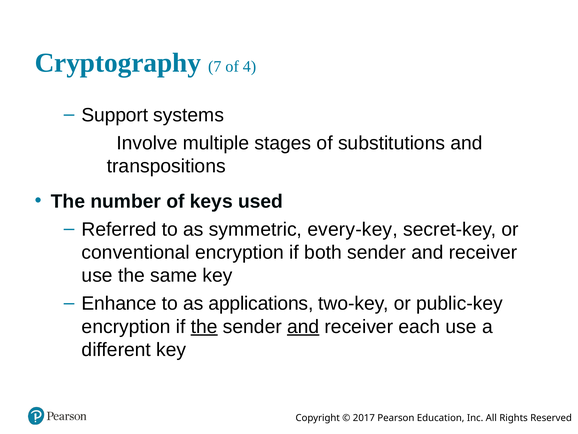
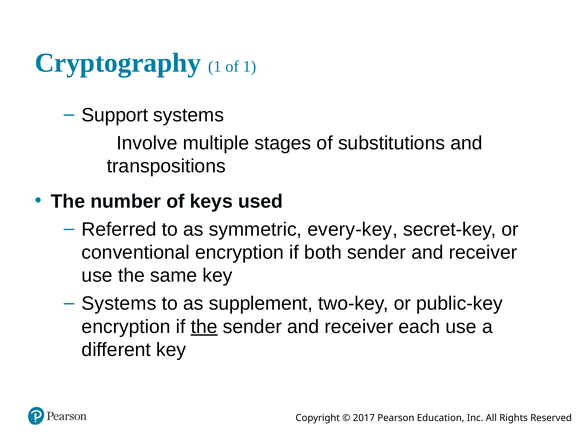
Cryptography 7: 7 -> 1
of 4: 4 -> 1
Enhance at (119, 303): Enhance -> Systems
applications: applications -> supplement
and at (303, 326) underline: present -> none
